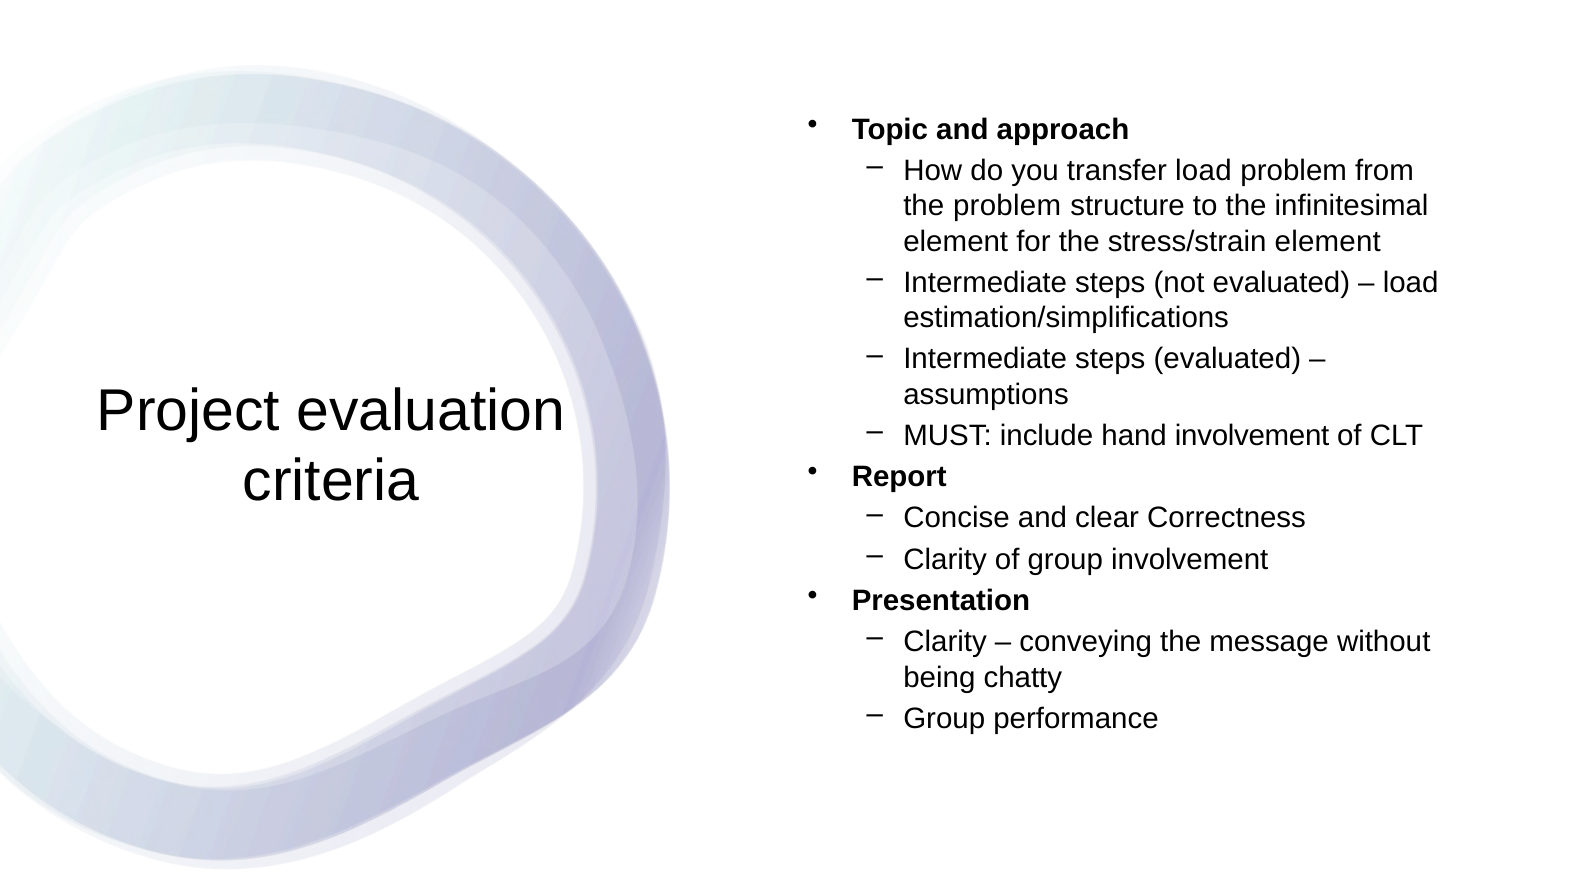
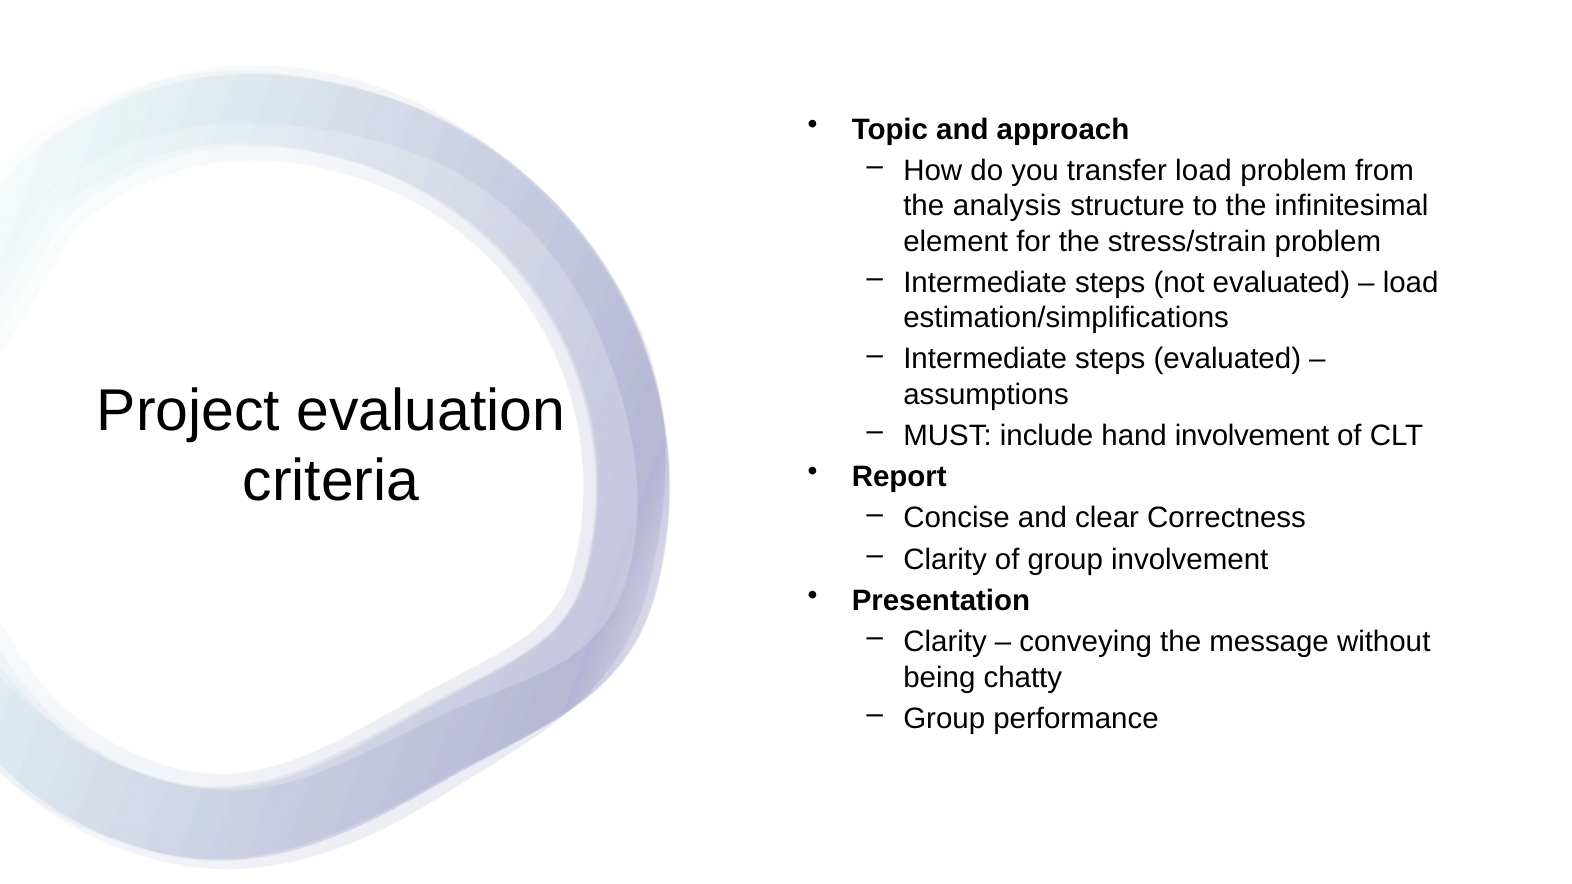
the problem: problem -> analysis
stress/strain element: element -> problem
